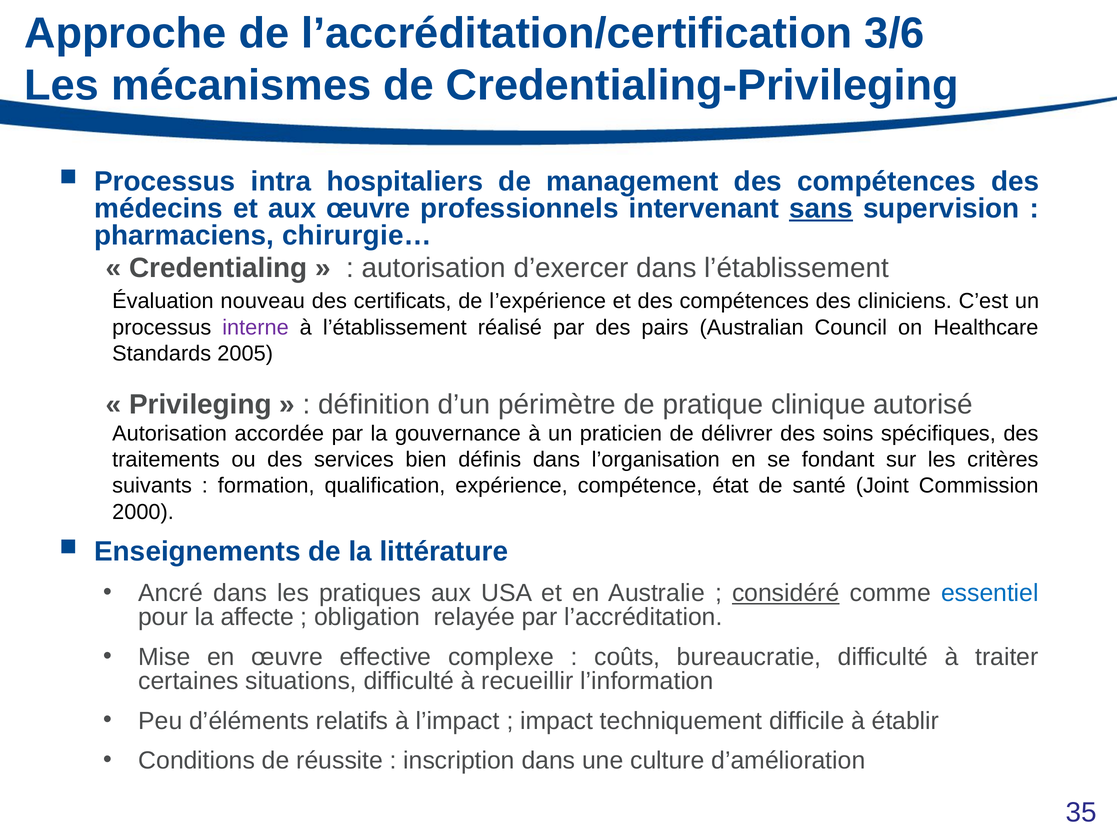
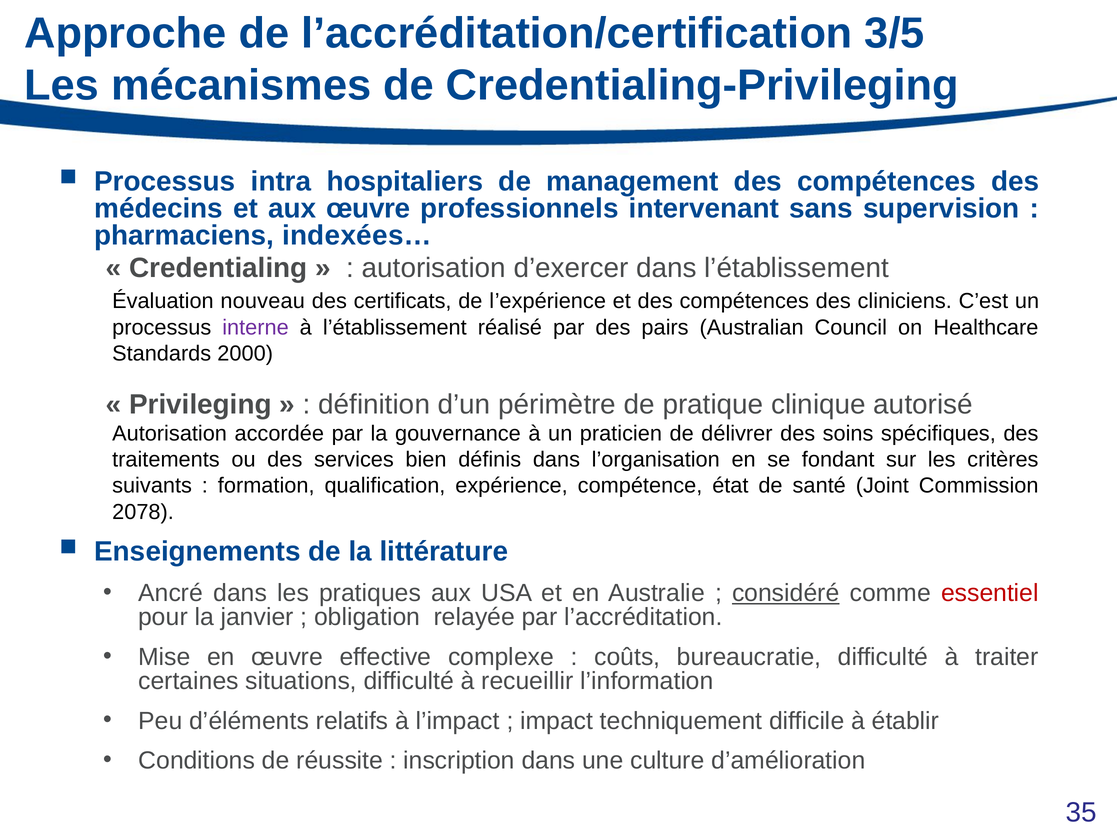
3/6: 3/6 -> 3/5
sans underline: present -> none
chirurgie…: chirurgie… -> indexées…
2005: 2005 -> 2000
2000: 2000 -> 2078
essentiel colour: blue -> red
affecte: affecte -> janvier
